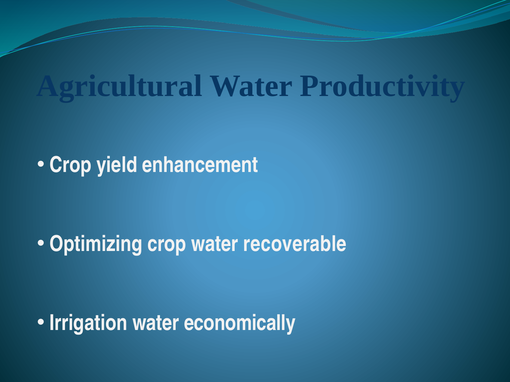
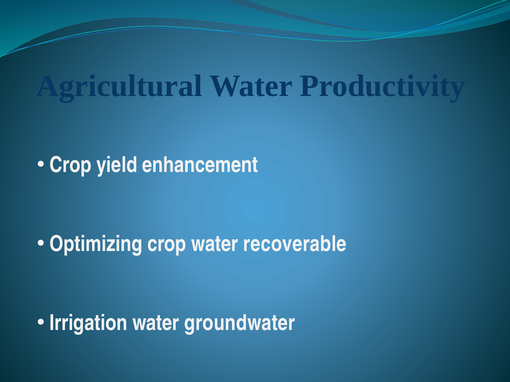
economically: economically -> groundwater
